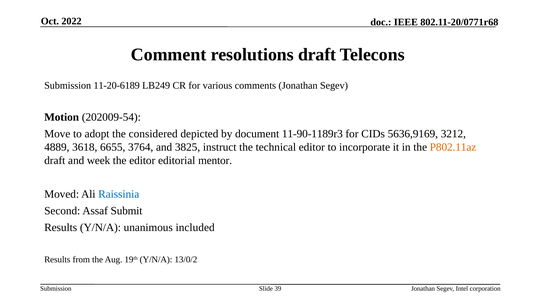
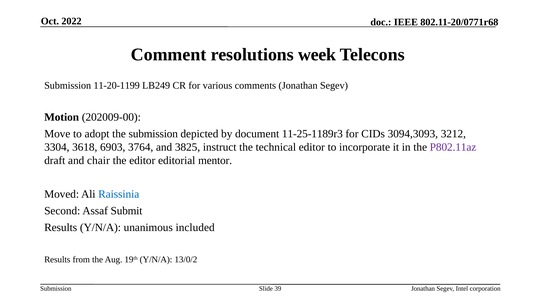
resolutions draft: draft -> week
11-20-6189: 11-20-6189 -> 11-20-1199
202009-54: 202009-54 -> 202009-00
the considered: considered -> submission
11-90-1189r3: 11-90-1189r3 -> 11-25-1189r3
5636,9169: 5636,9169 -> 3094,3093
4889: 4889 -> 3304
6655: 6655 -> 6903
P802.11az colour: orange -> purple
week: week -> chair
